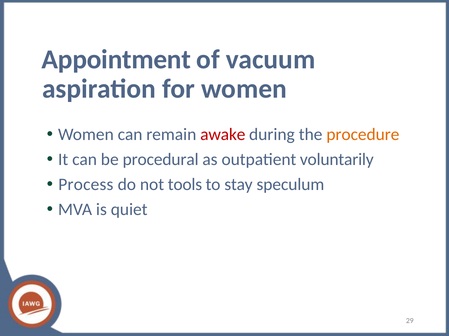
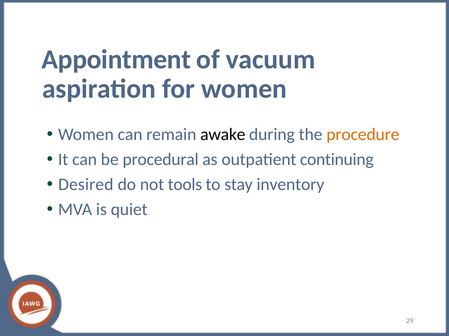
awake colour: red -> black
voluntarily: voluntarily -> continuing
Process: Process -> Desired
speculum: speculum -> inventory
